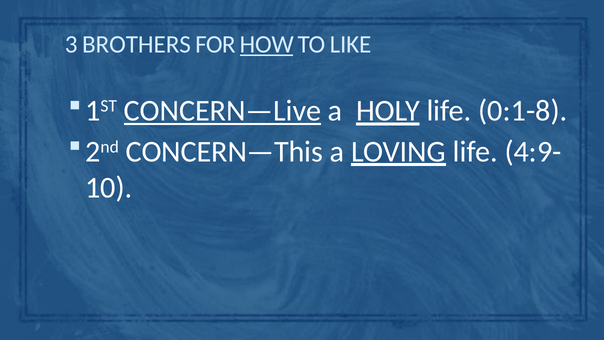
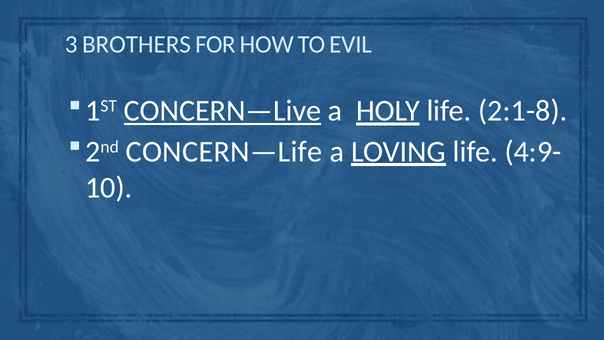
HOW underline: present -> none
LIKE: LIKE -> EVIL
0:1-8: 0:1-8 -> 2:1-8
CONCERN—This: CONCERN—This -> CONCERN—Life
